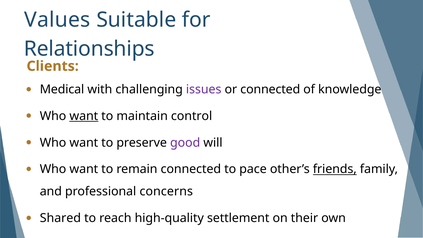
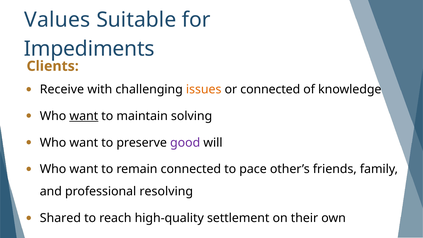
Relationships: Relationships -> Impediments
Medical: Medical -> Receive
issues colour: purple -> orange
control: control -> solving
friends underline: present -> none
concerns: concerns -> resolving
